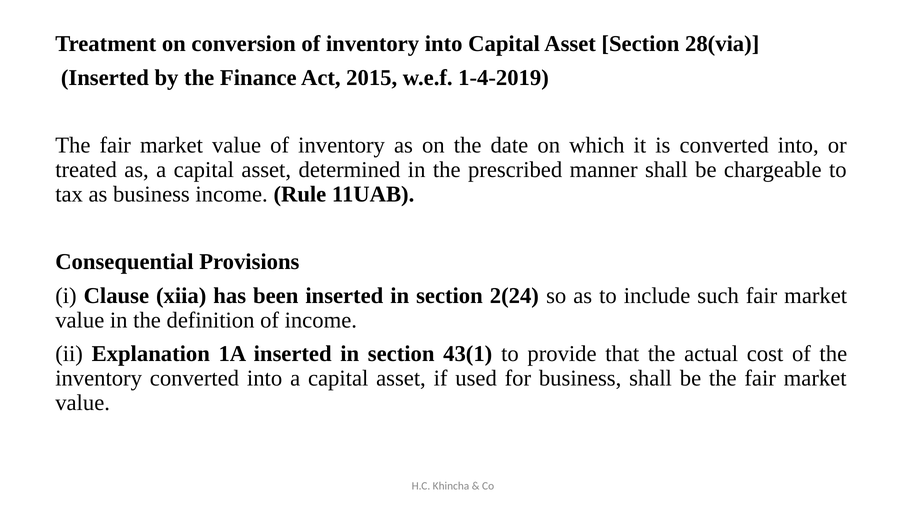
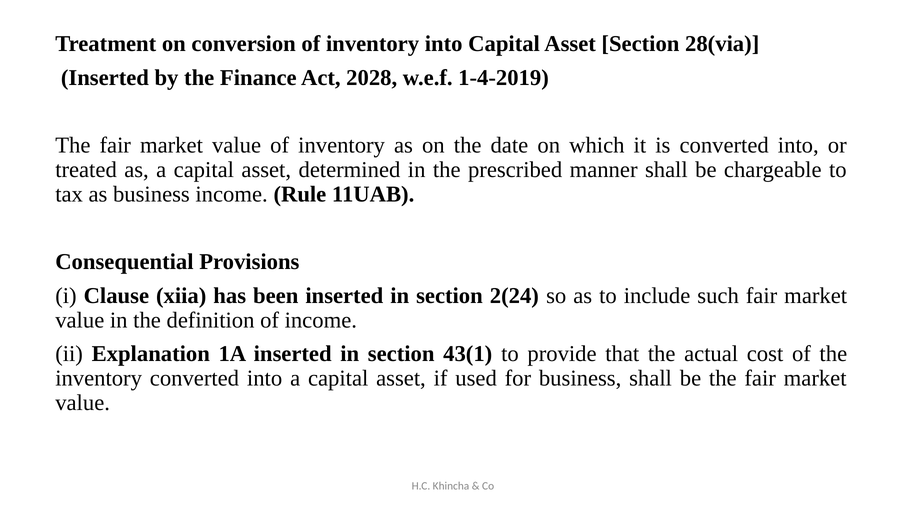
2015: 2015 -> 2028
